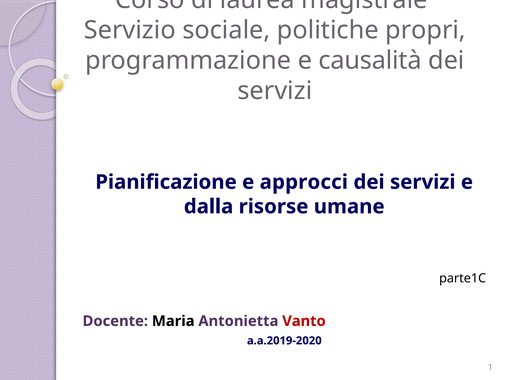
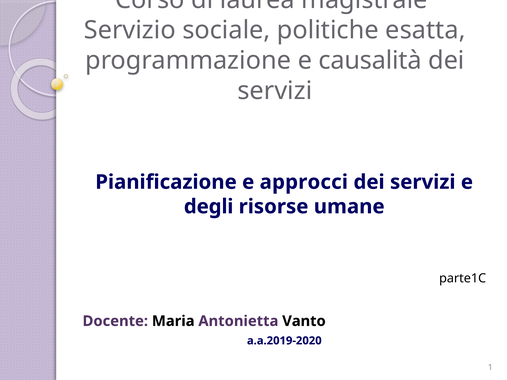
propri: propri -> esatta
dalla: dalla -> degli
Vanto colour: red -> black
